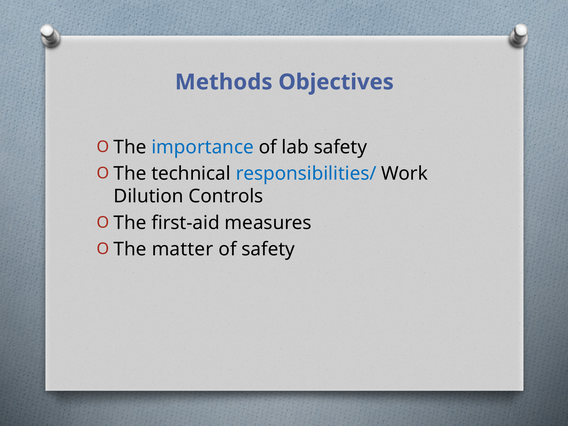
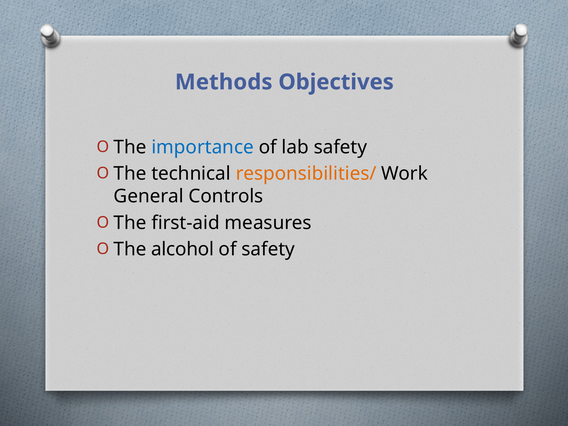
responsibilities/ colour: blue -> orange
Dilution: Dilution -> General
matter: matter -> alcohol
